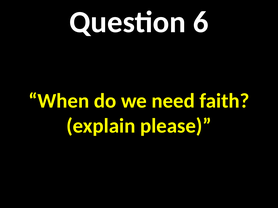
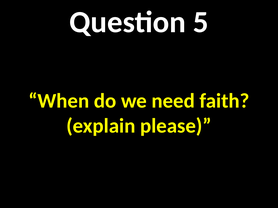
6: 6 -> 5
